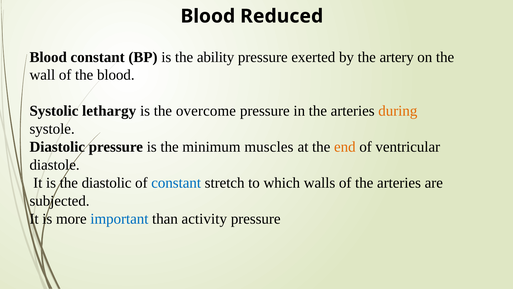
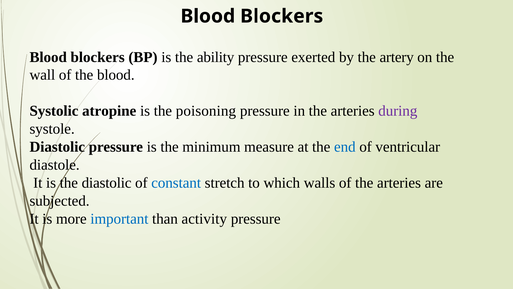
Reduced at (282, 16): Reduced -> Blockers
constant at (98, 57): constant -> blockers
lethargy: lethargy -> atropine
overcome: overcome -> poisoning
during colour: orange -> purple
muscles: muscles -> measure
end colour: orange -> blue
